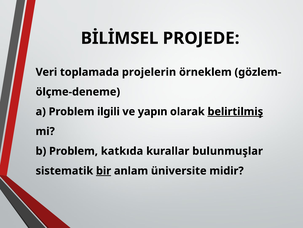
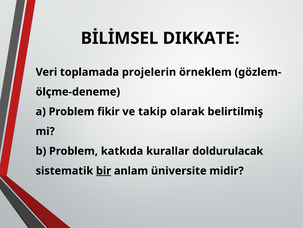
PROJEDE: PROJEDE -> DIKKATE
ilgili: ilgili -> fikir
yapın: yapın -> takip
belirtilmiş underline: present -> none
bulunmuşlar: bulunmuşlar -> doldurulacak
